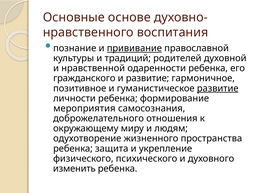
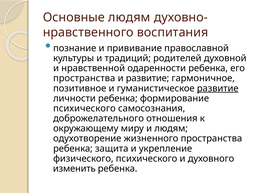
Основные основе: основе -> людям
прививание underline: present -> none
гражданского at (84, 78): гражданского -> пространства
мероприятия at (84, 108): мероприятия -> психического
